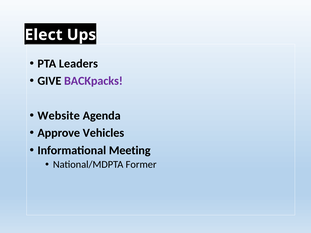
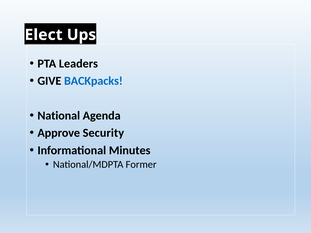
BACKpacks colour: purple -> blue
Website: Website -> National
Vehicles: Vehicles -> Security
Meeting: Meeting -> Minutes
